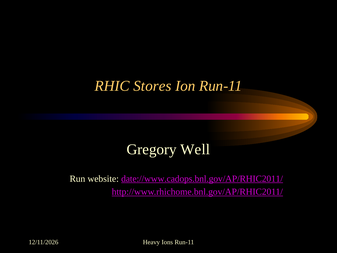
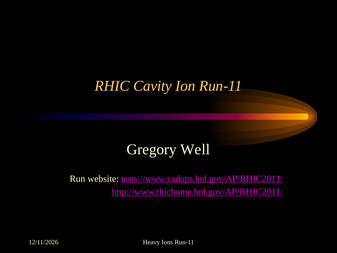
Stores: Stores -> Cavity
date://www.cadops.bnl.gov/AP/RHIC2011/: date://www.cadops.bnl.gov/AP/RHIC2011/ -> tests://www.cadops.bnl.gov/AP/RHIC2011/
